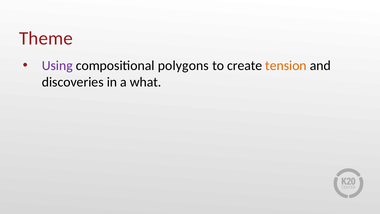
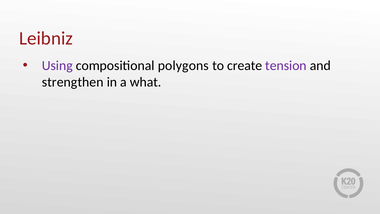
Theme: Theme -> Leibniz
tension colour: orange -> purple
discoveries: discoveries -> strengthen
